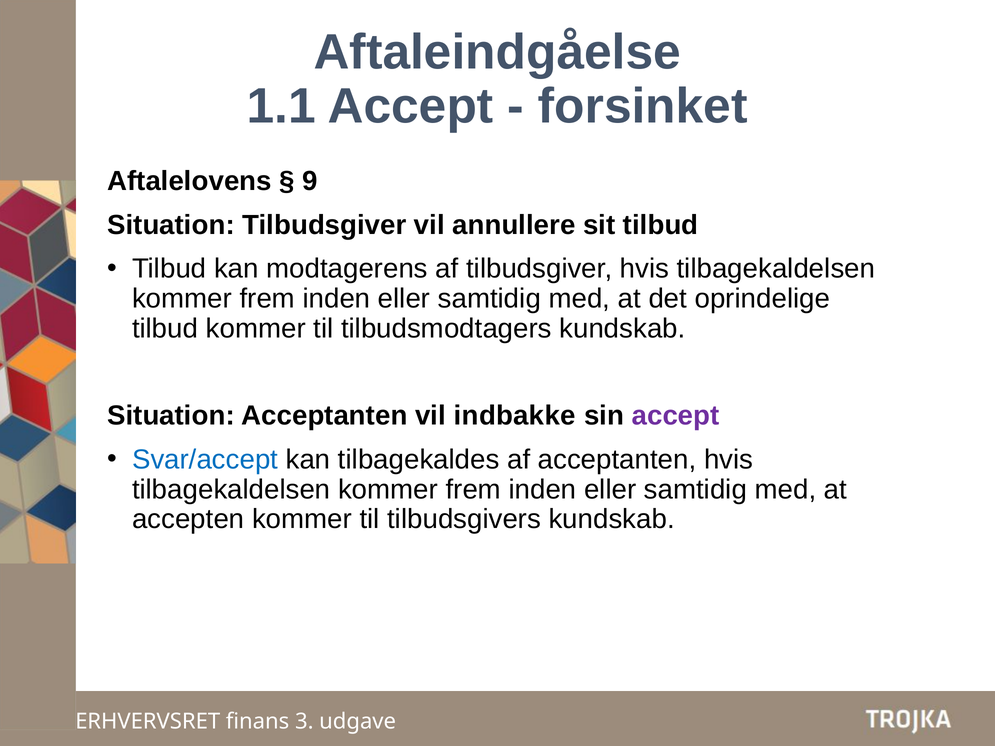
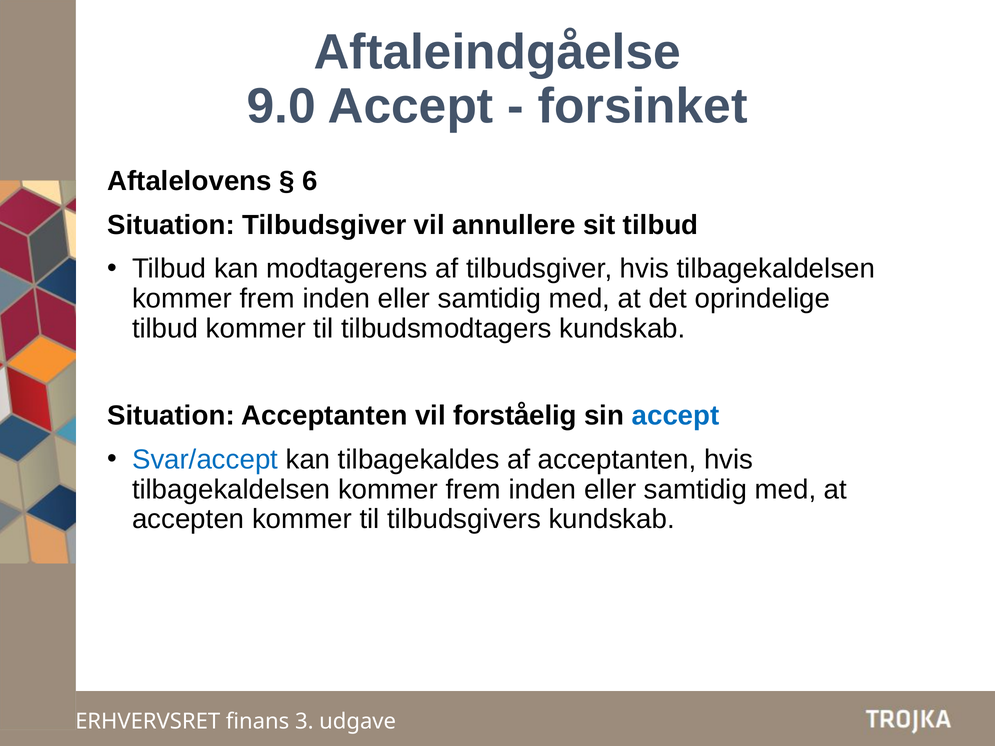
1.1: 1.1 -> 9.0
9: 9 -> 6
indbakke: indbakke -> forståelig
accept at (676, 416) colour: purple -> blue
